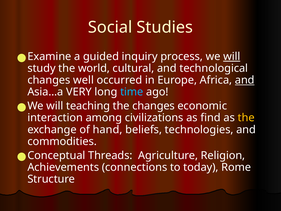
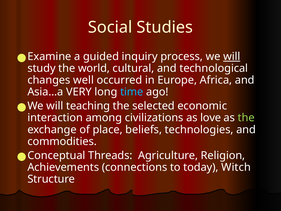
and at (245, 80) underline: present -> none
the changes: changes -> selected
find: find -> love
the at (246, 118) colour: yellow -> light green
hand: hand -> place
Rome: Rome -> Witch
